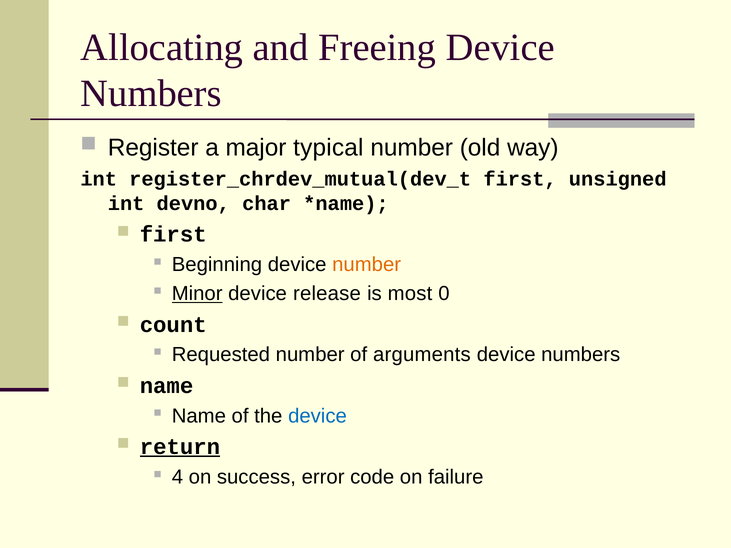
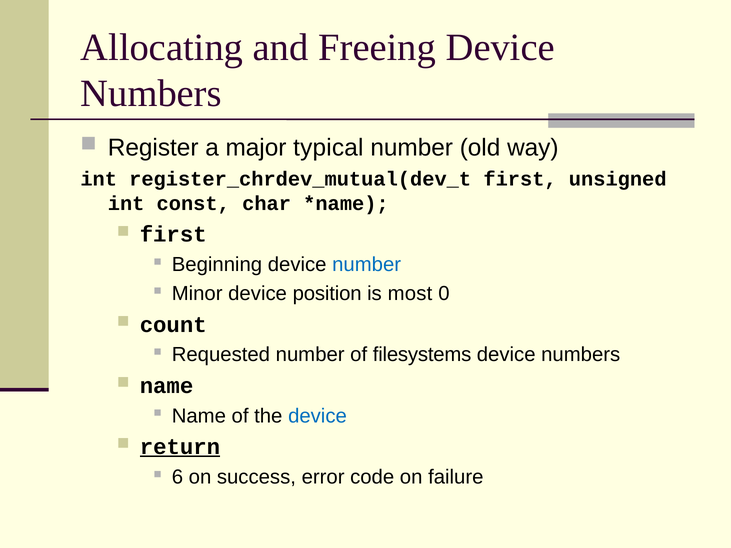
devno: devno -> const
number at (367, 265) colour: orange -> blue
Minor underline: present -> none
release: release -> position
arguments: arguments -> filesystems
4: 4 -> 6
